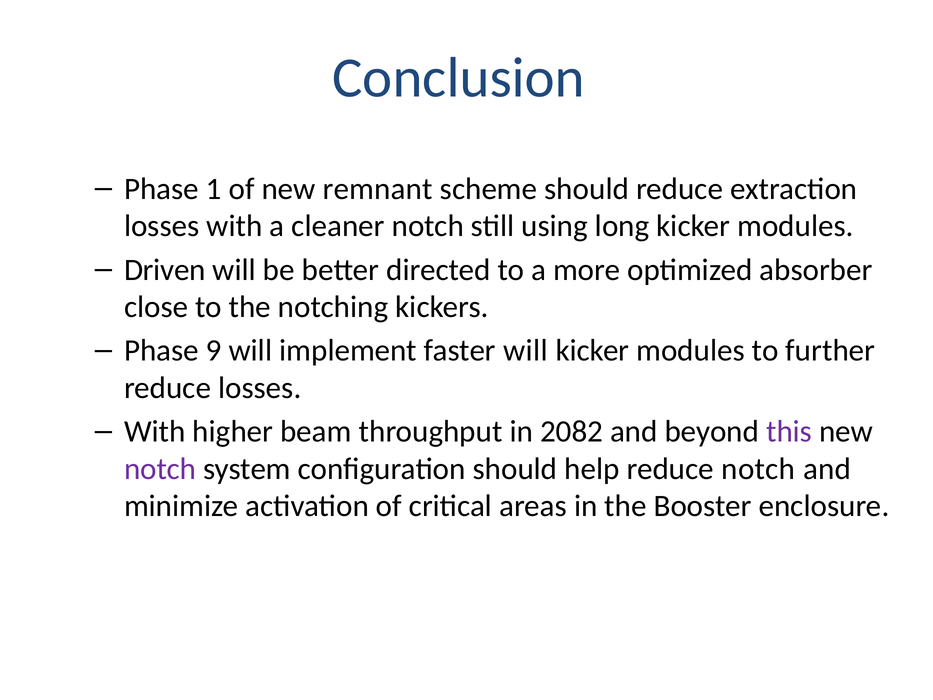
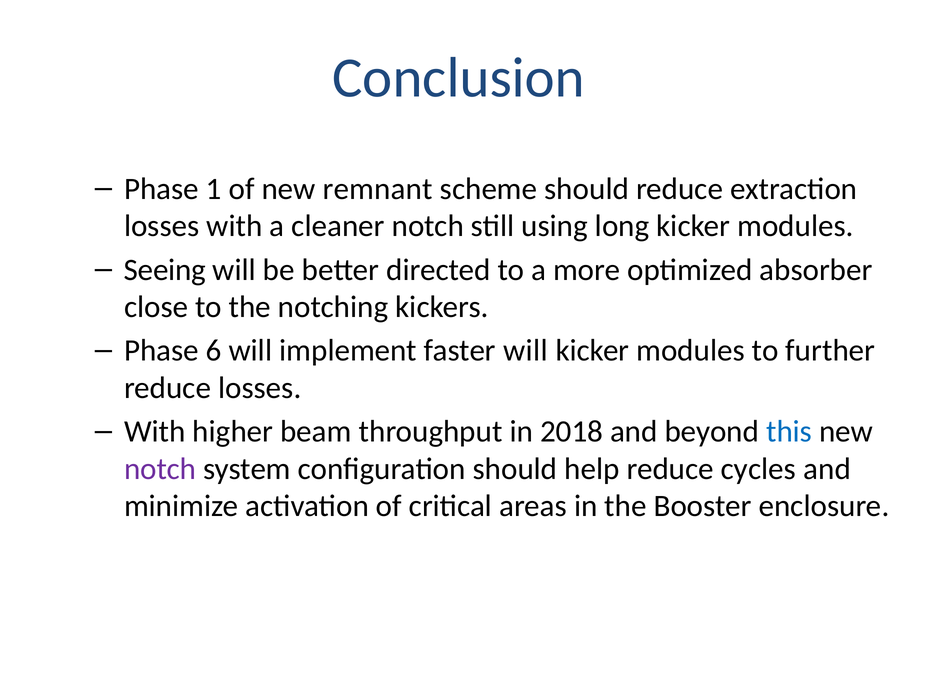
Driven: Driven -> Seeing
9: 9 -> 6
2082: 2082 -> 2018
this colour: purple -> blue
reduce notch: notch -> cycles
